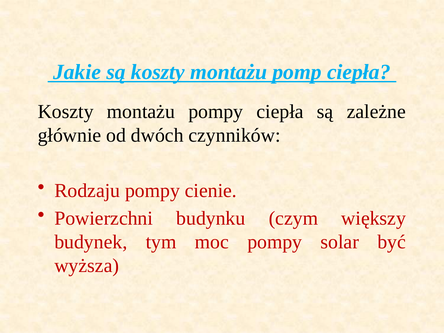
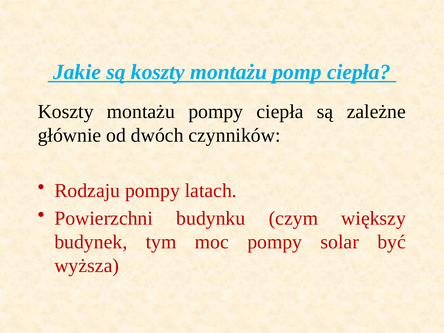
cienie: cienie -> latach
